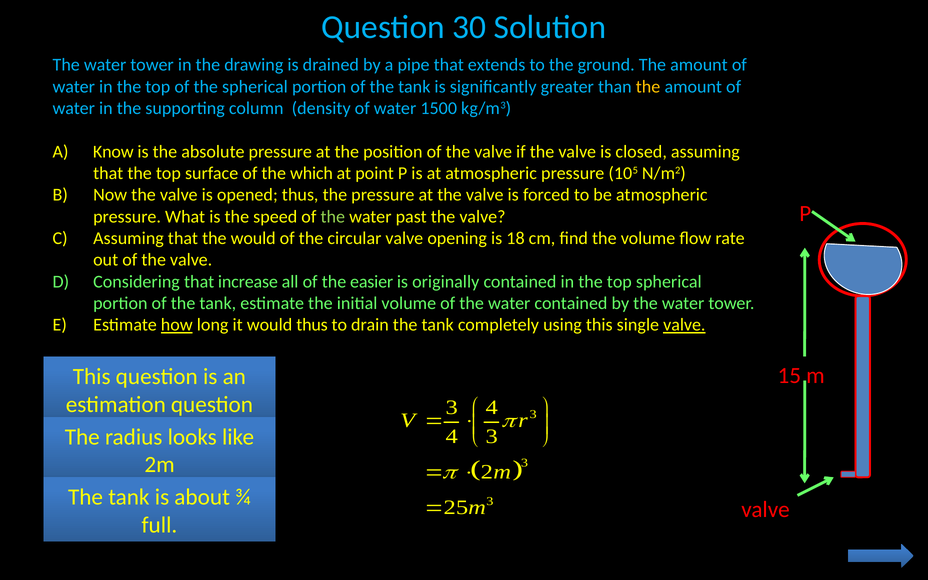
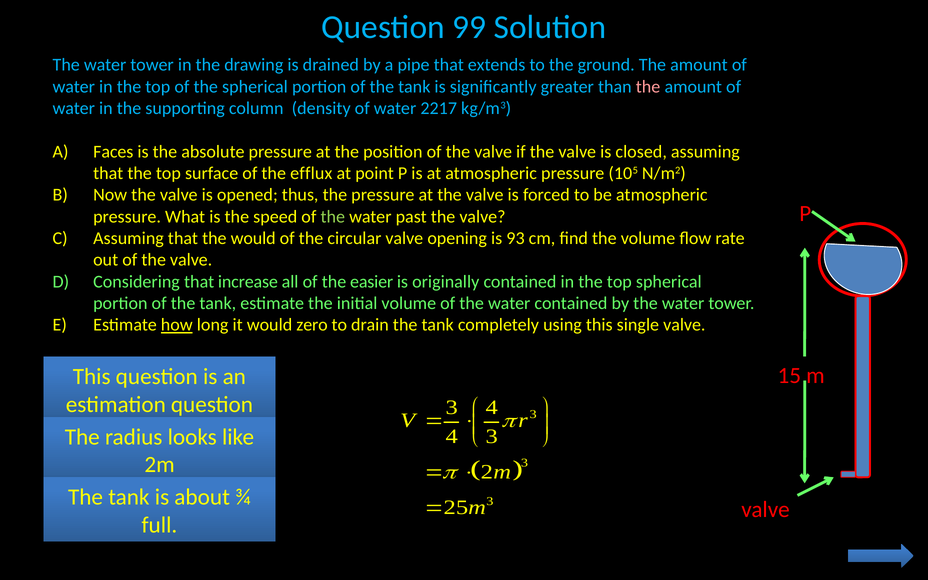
30: 30 -> 99
the at (648, 87) colour: yellow -> pink
1500: 1500 -> 2217
Know: Know -> Faces
which: which -> efflux
18: 18 -> 93
would thus: thus -> zero
valve at (684, 325) underline: present -> none
